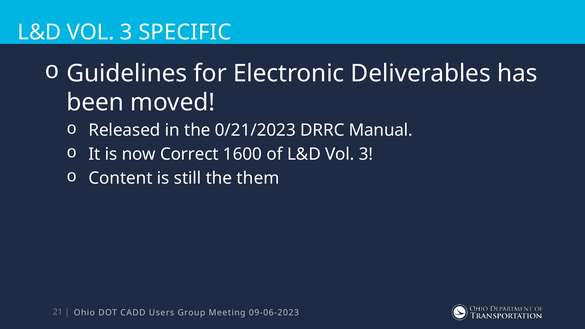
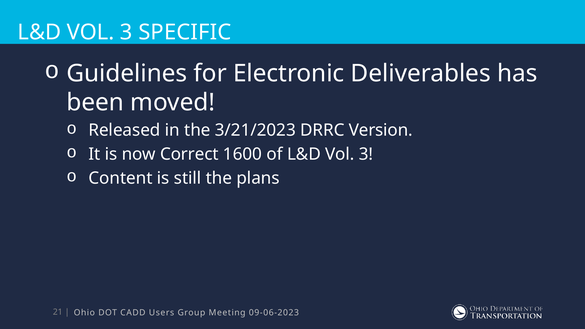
0/21/2023: 0/21/2023 -> 3/21/2023
Manual: Manual -> Version
them: them -> plans
